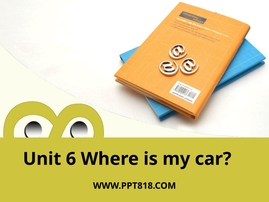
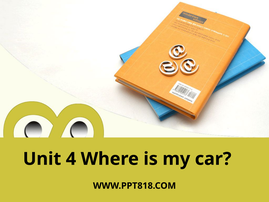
6: 6 -> 4
